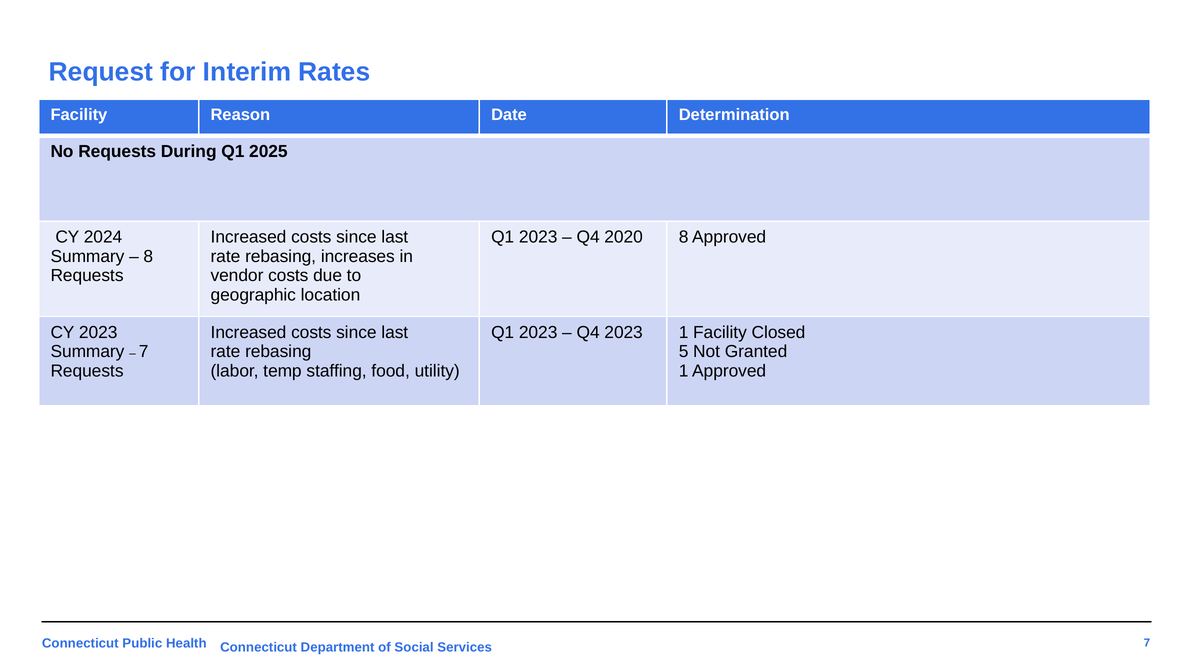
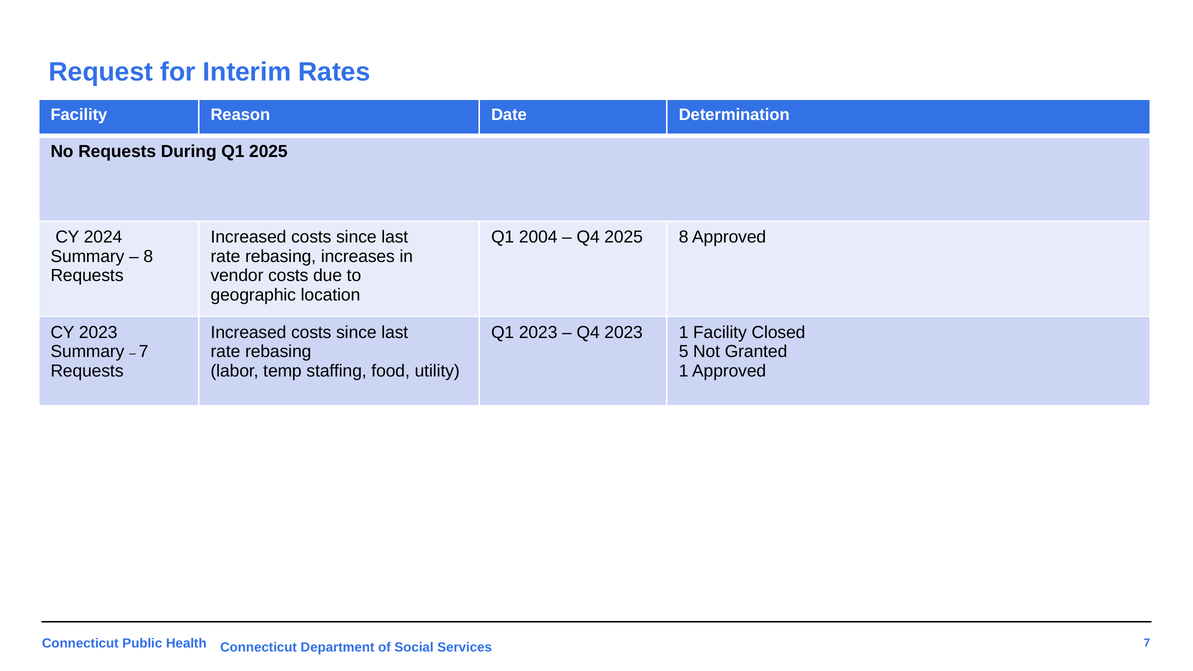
2023 at (538, 237): 2023 -> 2004
Q4 2020: 2020 -> 2025
